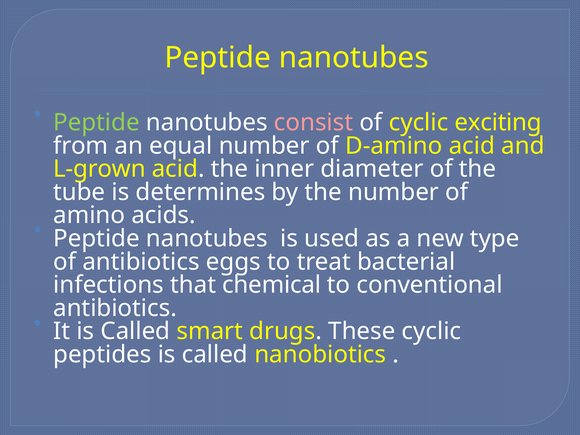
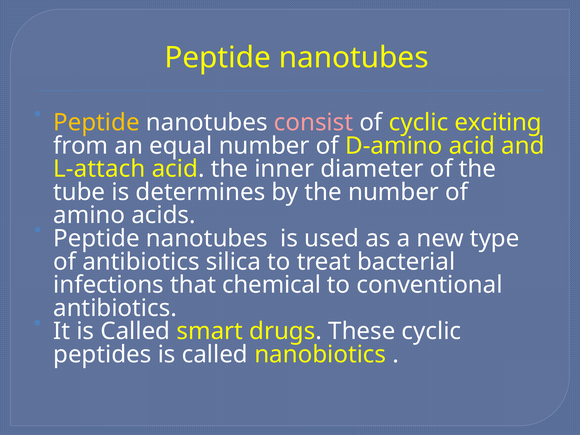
Peptide at (96, 123) colour: light green -> yellow
L-grown: L-grown -> L-attach
eggs: eggs -> silica
